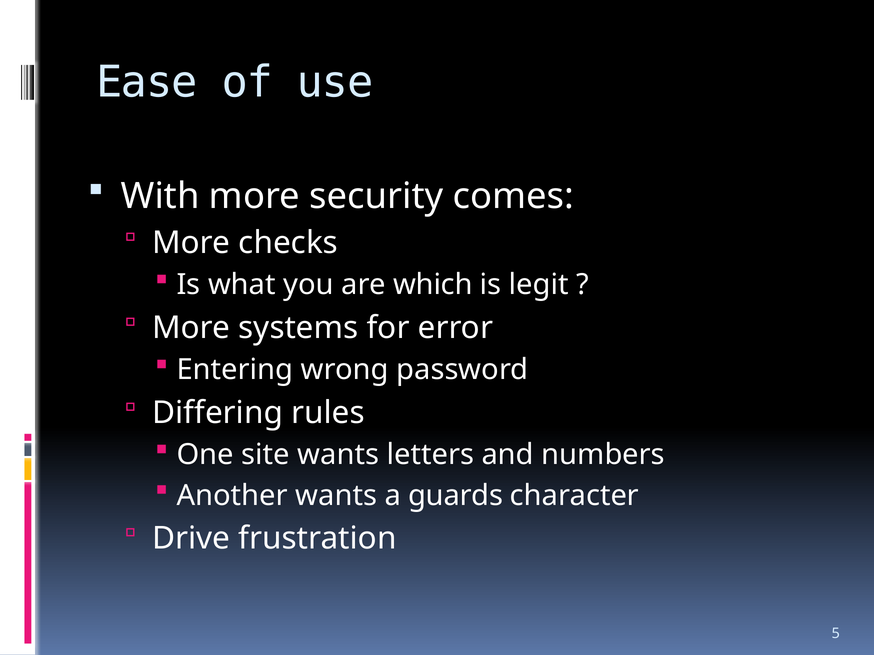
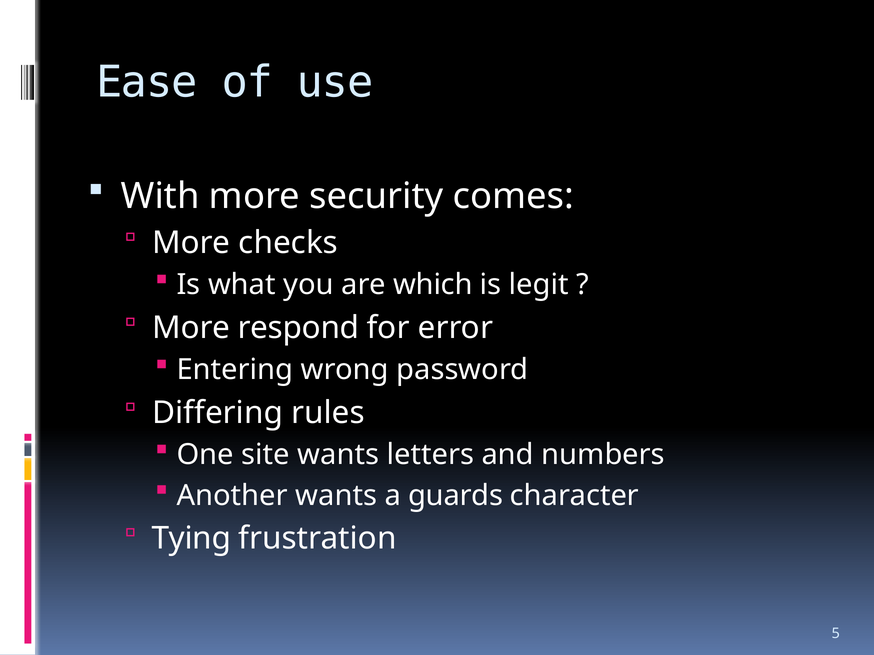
systems: systems -> respond
Drive: Drive -> Tying
